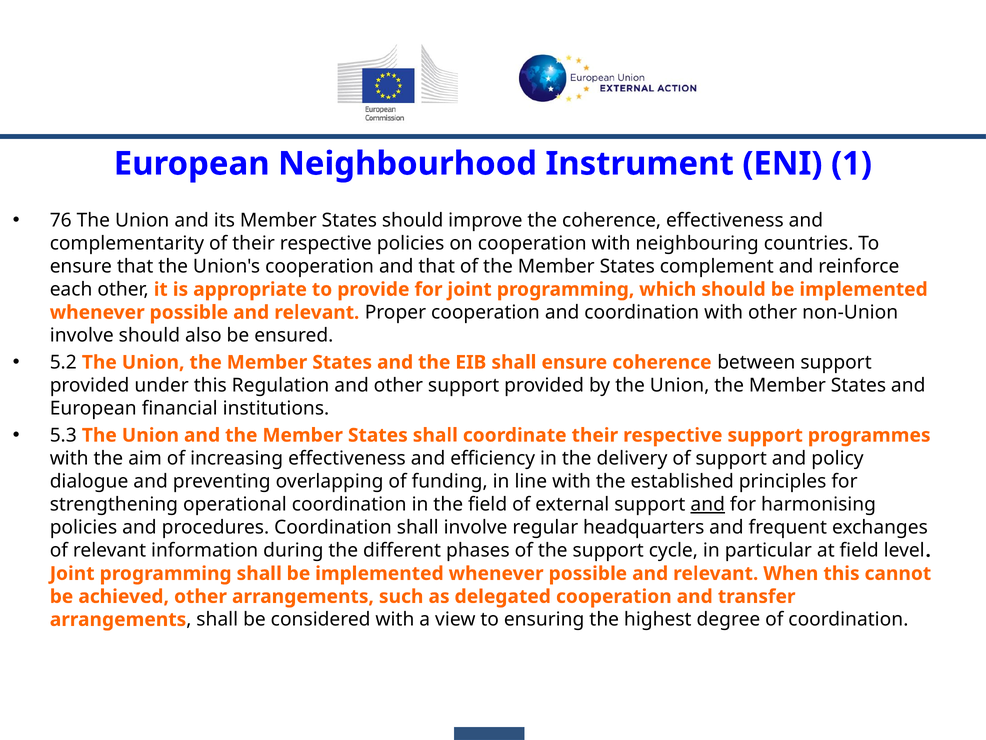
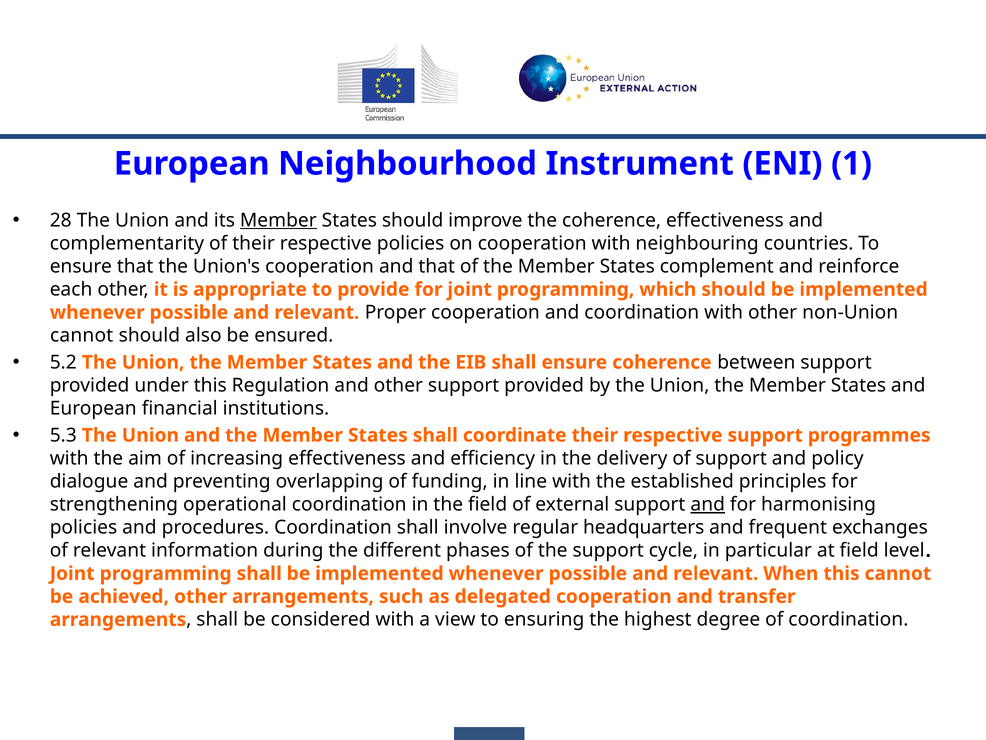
76: 76 -> 28
Member at (278, 220) underline: none -> present
involve at (82, 335): involve -> cannot
